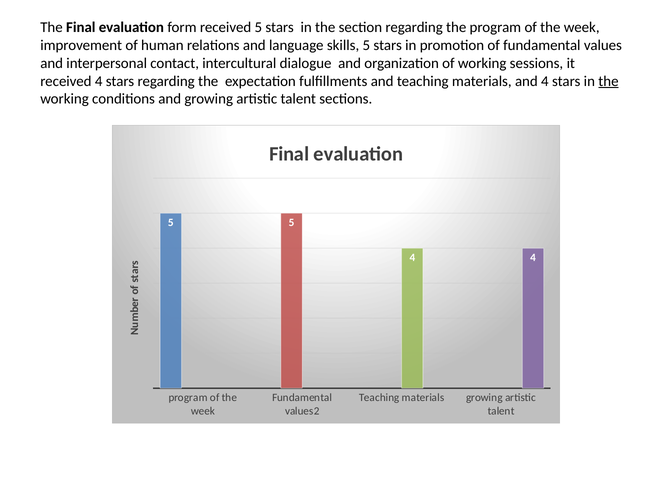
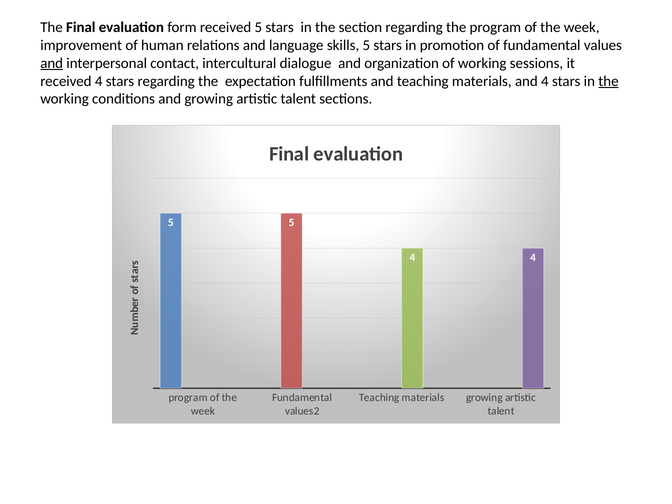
and at (52, 63) underline: none -> present
